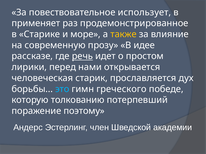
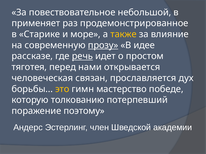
использует: использует -> небольшой
прозу underline: none -> present
лирики: лирики -> тяготея
старик: старик -> связан
это colour: light blue -> yellow
греческого: греческого -> мастерство
